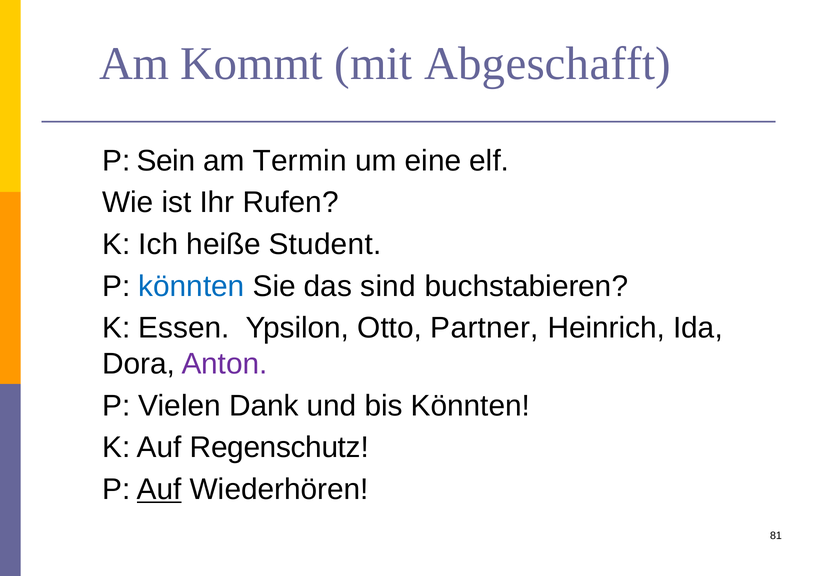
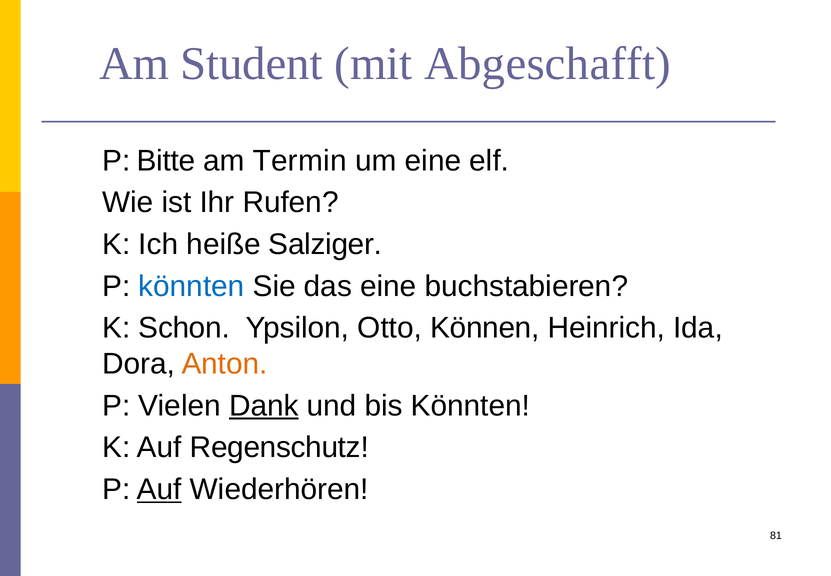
Kommt: Kommt -> Student
Sein: Sein -> Bitte
Student: Student -> Salziger
das sind: sind -> eine
Essen: Essen -> Schon
Partner: Partner -> Können
Anton colour: purple -> orange
Dank underline: none -> present
